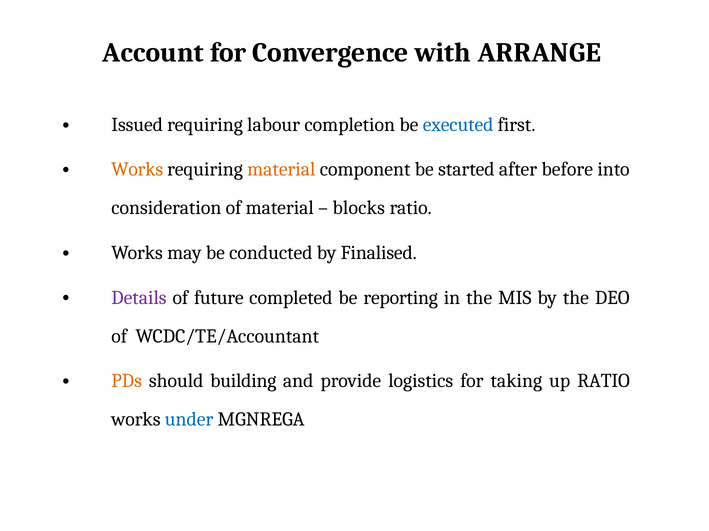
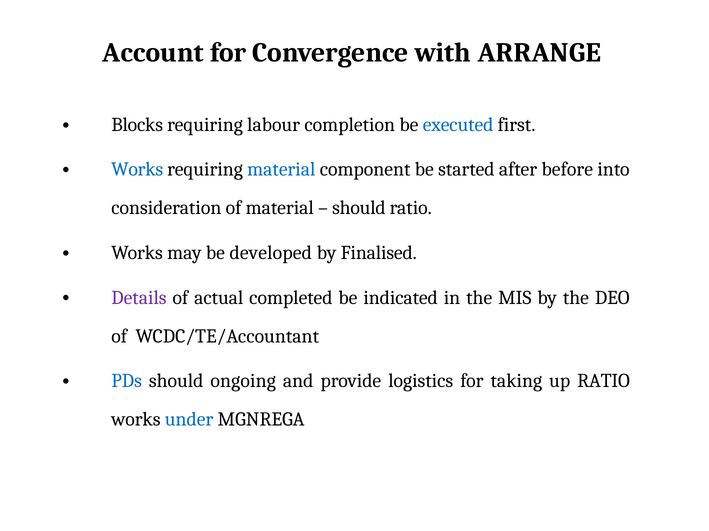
Issued: Issued -> Blocks
Works at (137, 170) colour: orange -> blue
material at (281, 170) colour: orange -> blue
blocks at (359, 208): blocks -> should
conducted: conducted -> developed
future: future -> actual
reporting: reporting -> indicated
PDs colour: orange -> blue
building: building -> ongoing
